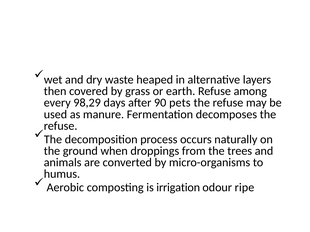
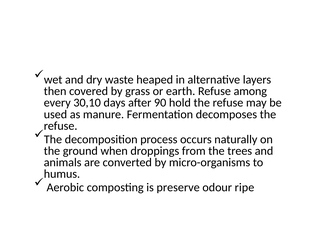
98,29: 98,29 -> 30,10
pets: pets -> hold
irrigation: irrigation -> preserve
